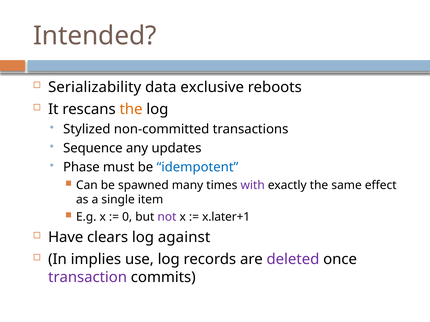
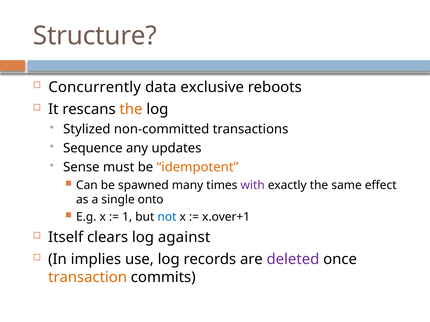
Intended: Intended -> Structure
Serializability: Serializability -> Concurrently
Phase: Phase -> Sense
idempotent colour: blue -> orange
item: item -> onto
0: 0 -> 1
not colour: purple -> blue
x.later+1: x.later+1 -> x.over+1
Have: Have -> Itself
transaction colour: purple -> orange
